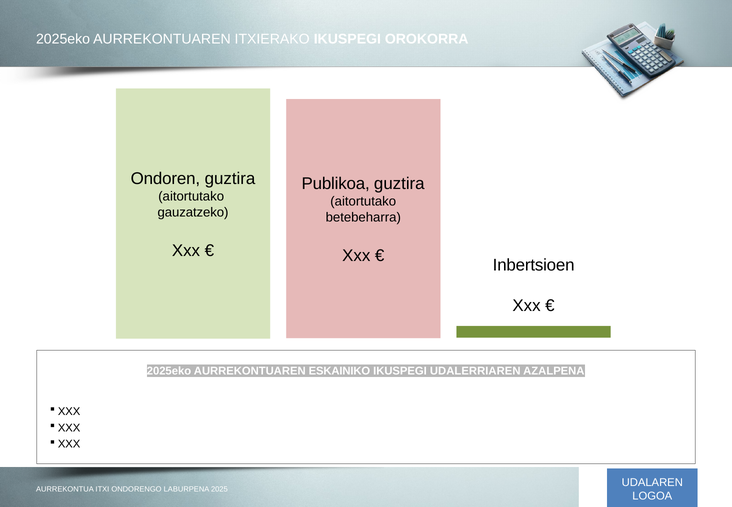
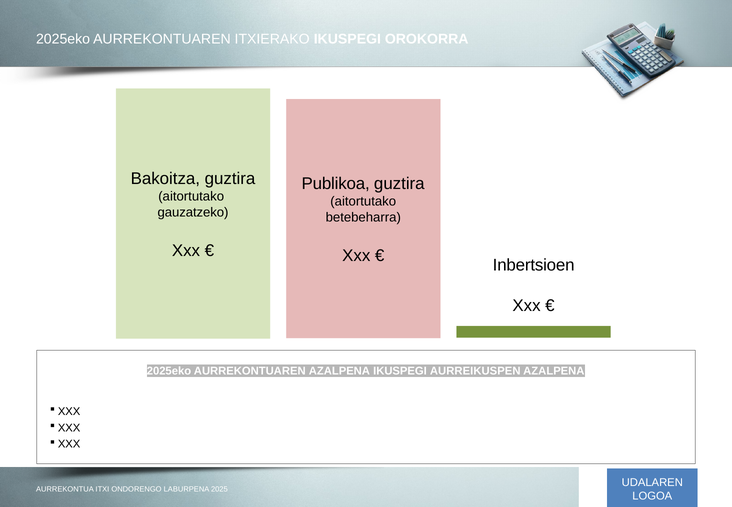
Ondoren: Ondoren -> Bakoitza
AURREKONTUAREN ESKAINIKO: ESKAINIKO -> AZALPENA
UDALERRIAREN: UDALERRIAREN -> AURREIKUSPEN
